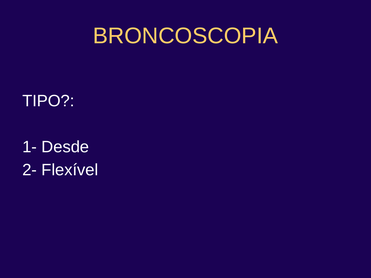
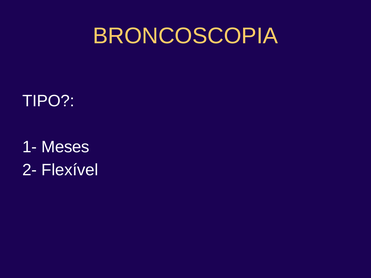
Desde: Desde -> Meses
